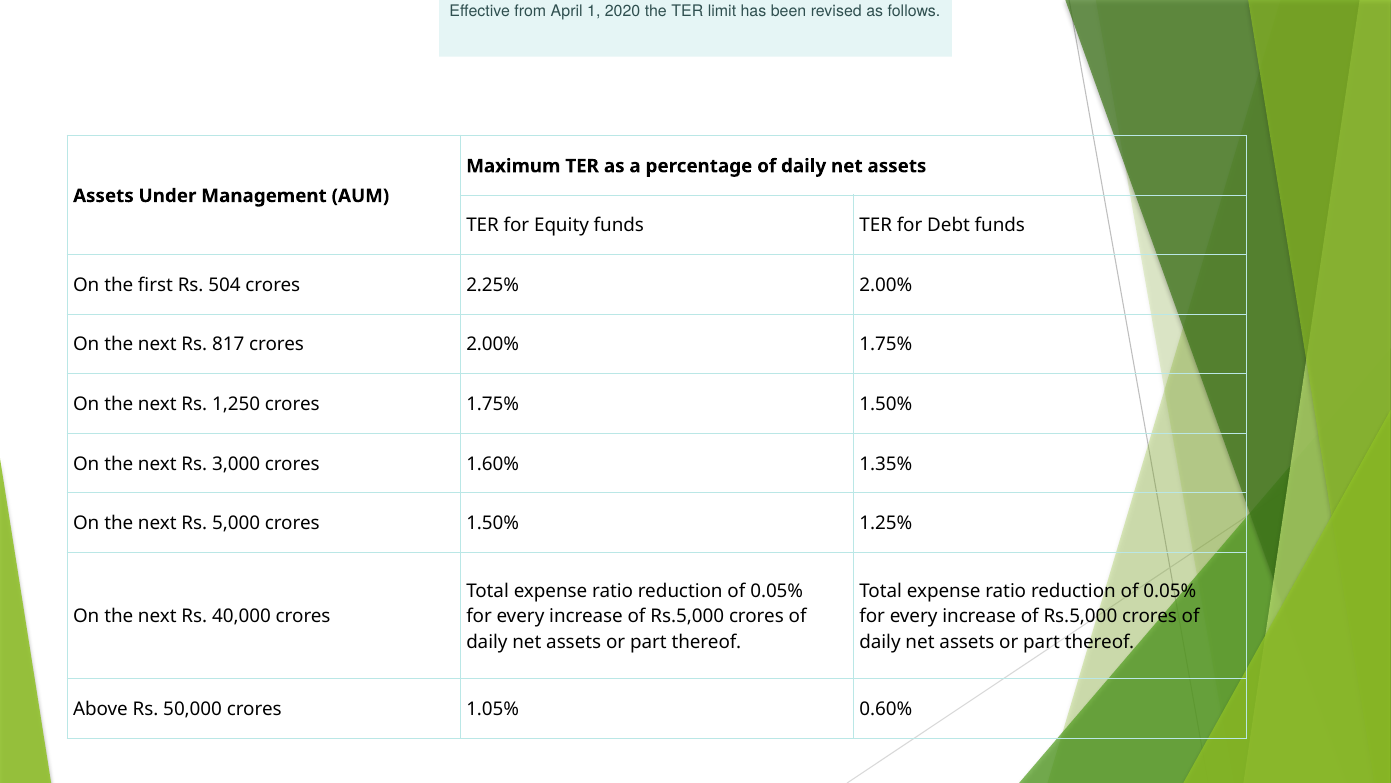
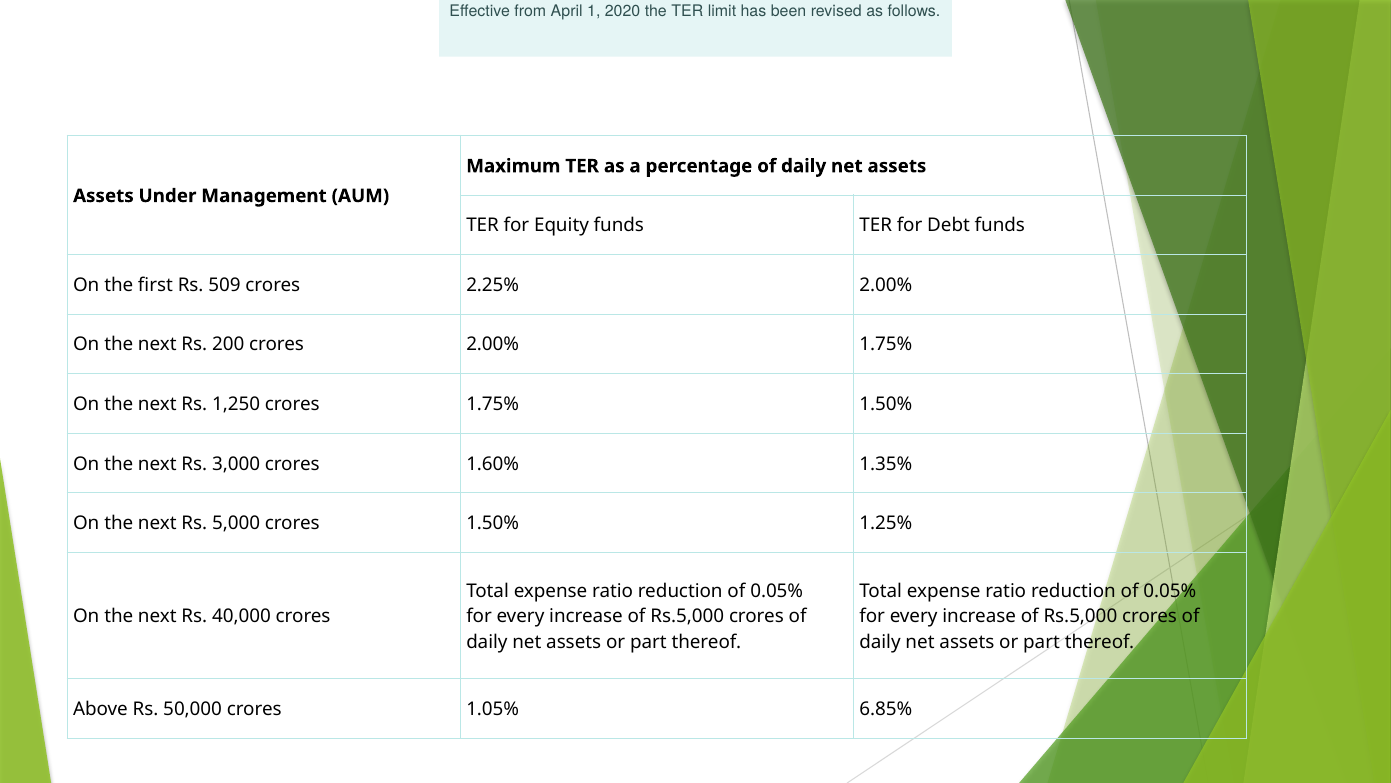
504: 504 -> 509
817: 817 -> 200
0.60%: 0.60% -> 6.85%
